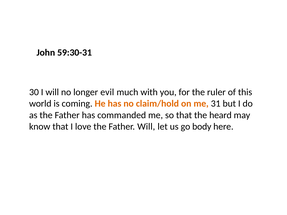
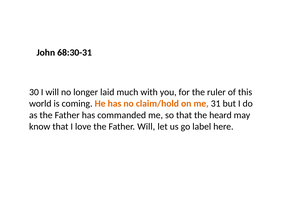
59:30-31: 59:30-31 -> 68:30-31
evil: evil -> laid
body: body -> label
